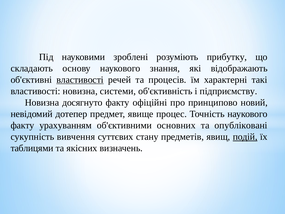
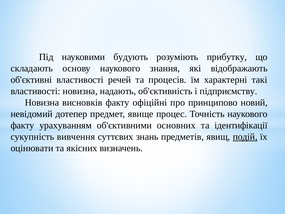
зроблені: зроблені -> будують
властивості at (80, 80) underline: present -> none
системи: системи -> надають
досягнуто: досягнуто -> висновків
опубліковані: опубліковані -> ідентифікації
стану: стану -> знань
таблицями: таблицями -> оцінювати
